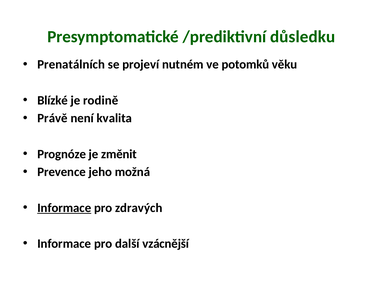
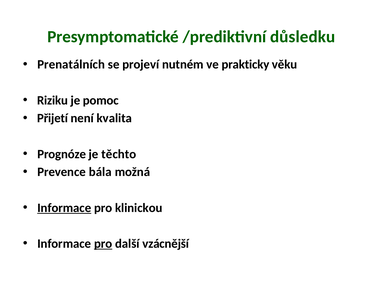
potomků: potomků -> prakticky
Blízké: Blízké -> Riziku
rodině: rodině -> pomoc
Právě: Právě -> Přijetí
změnit: změnit -> těchto
jeho: jeho -> bála
zdravých: zdravých -> klinickou
pro at (103, 243) underline: none -> present
